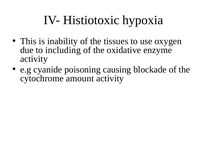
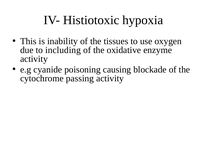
amount: amount -> passing
